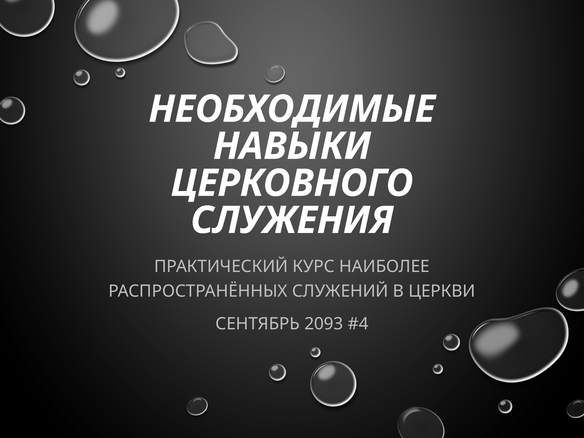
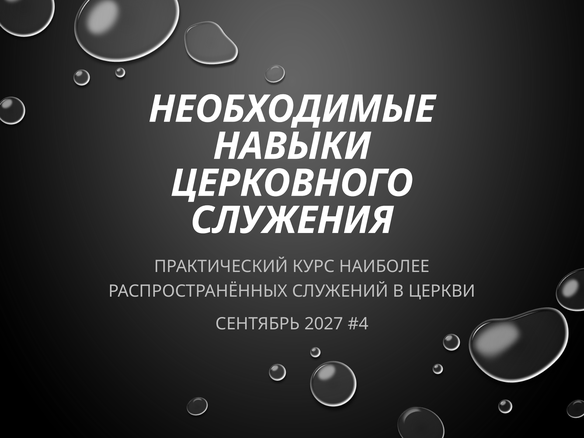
2093: 2093 -> 2027
